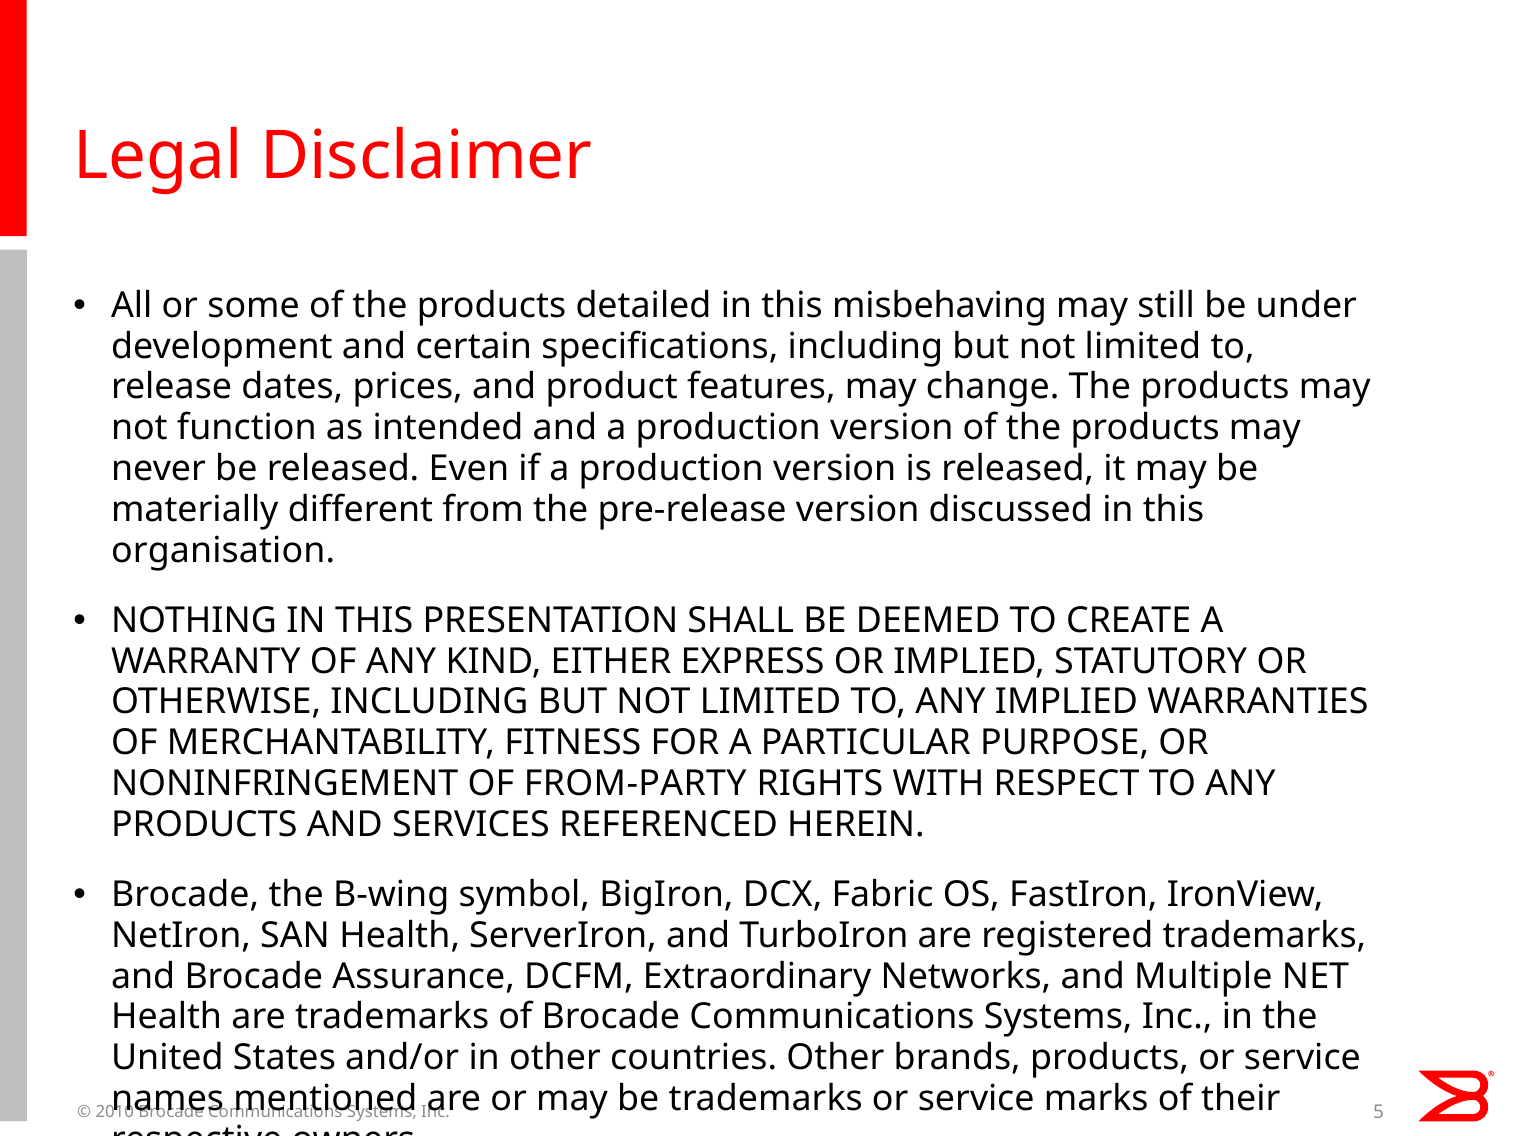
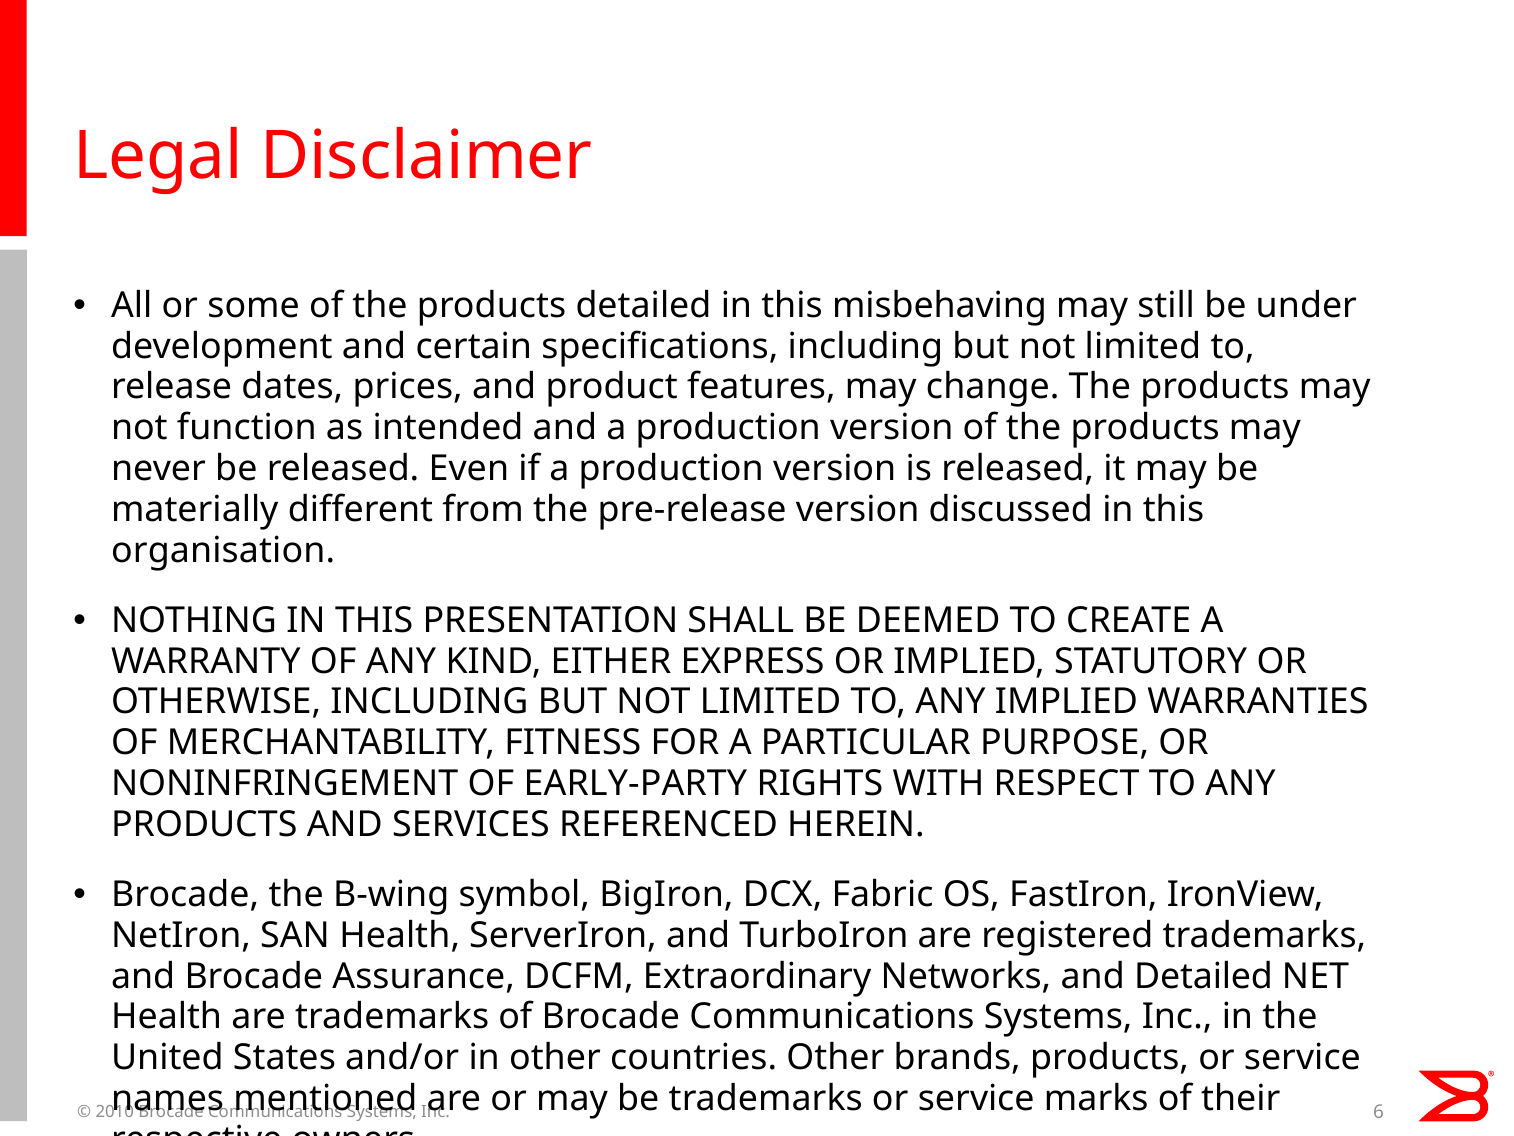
FROM-PARTY: FROM-PARTY -> EARLY-PARTY
and Multiple: Multiple -> Detailed
5: 5 -> 6
